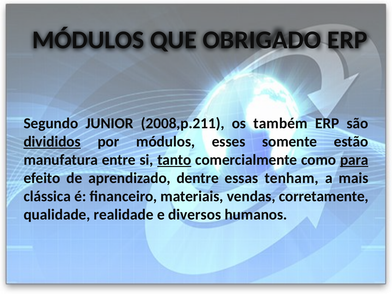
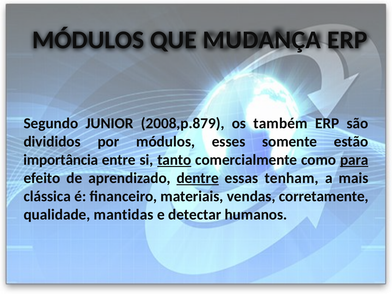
OBRIGADO: OBRIGADO -> MUDANÇA
2008,p.211: 2008,p.211 -> 2008,p.879
divididos underline: present -> none
manufatura: manufatura -> importância
dentre underline: none -> present
realidade: realidade -> mantidas
diversos: diversos -> detectar
